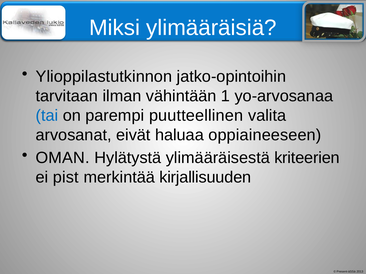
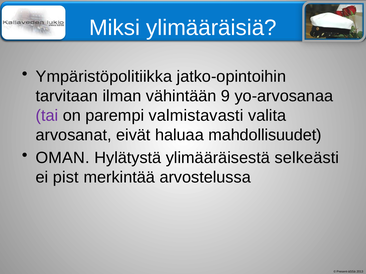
Ylioppilastutkinnon: Ylioppilastutkinnon -> Ympäristöpolitiikka
1: 1 -> 9
tai colour: blue -> purple
puutteellinen: puutteellinen -> valmistavasti
oppiaineeseen: oppiaineeseen -> mahdollisuudet
kriteerien: kriteerien -> selkeästi
kirjallisuuden: kirjallisuuden -> arvostelussa
